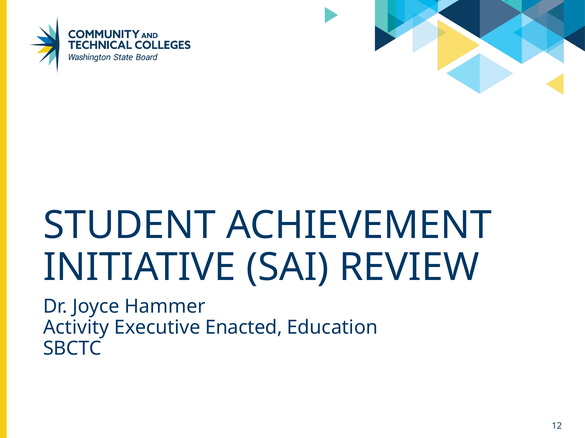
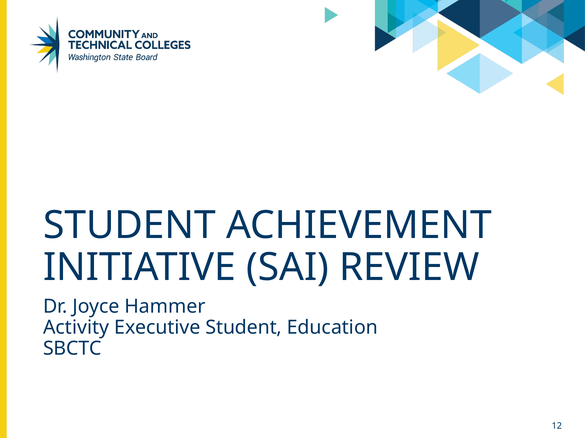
Executive Enacted: Enacted -> Student
